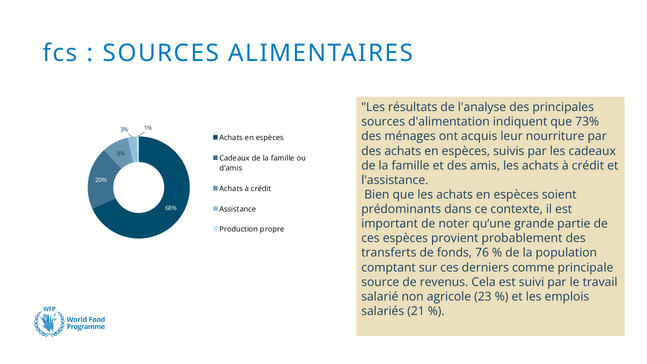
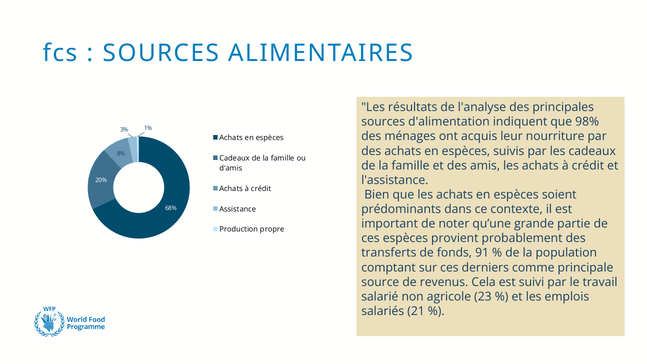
73%: 73% -> 98%
76: 76 -> 91
